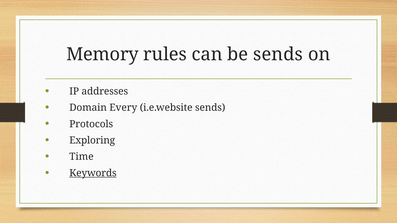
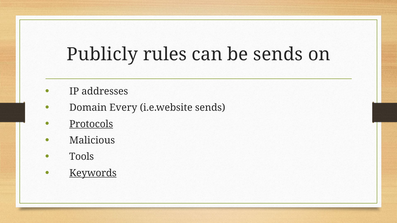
Memory: Memory -> Publicly
Protocols underline: none -> present
Exploring: Exploring -> Malicious
Time: Time -> Tools
